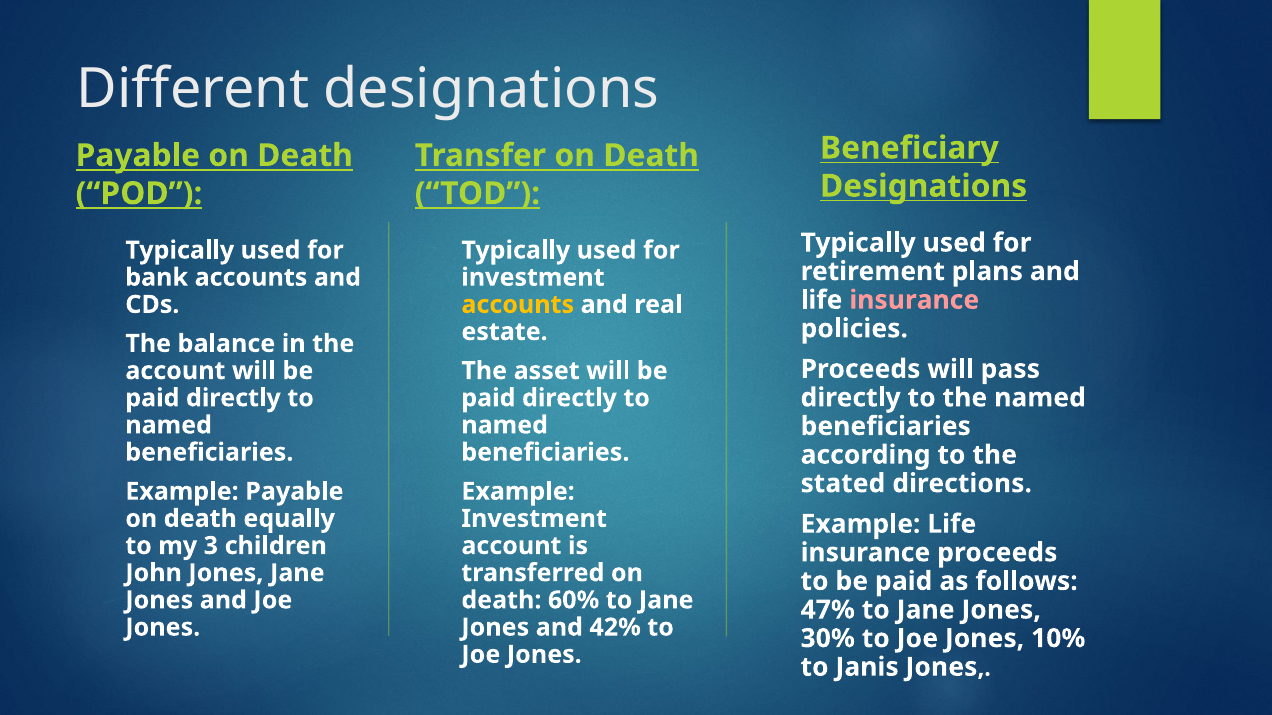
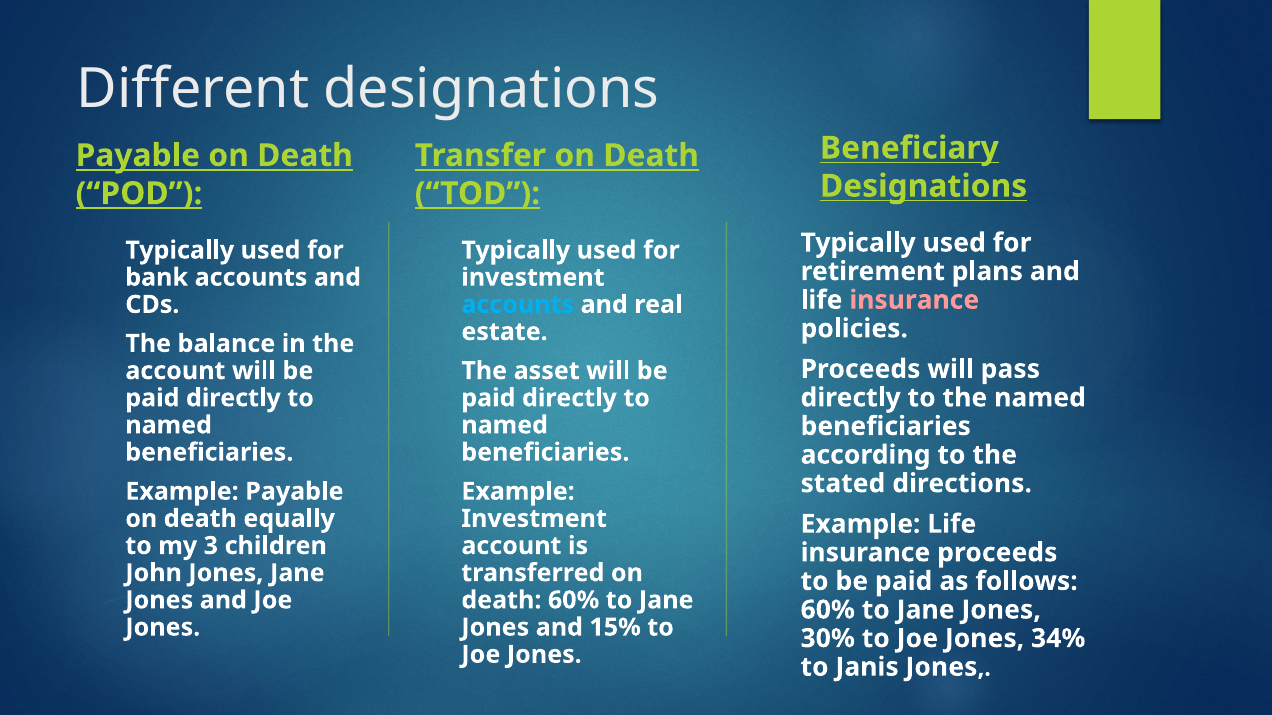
accounts at (518, 305) colour: yellow -> light blue
47% at (828, 610): 47% -> 60%
42%: 42% -> 15%
10%: 10% -> 34%
